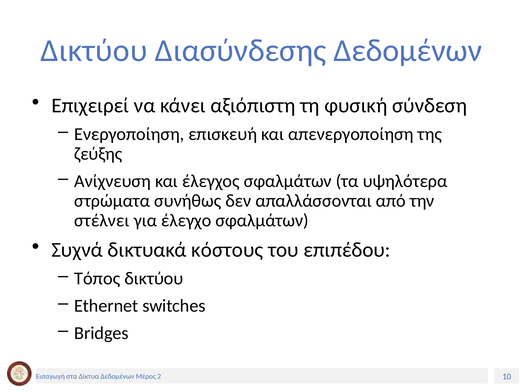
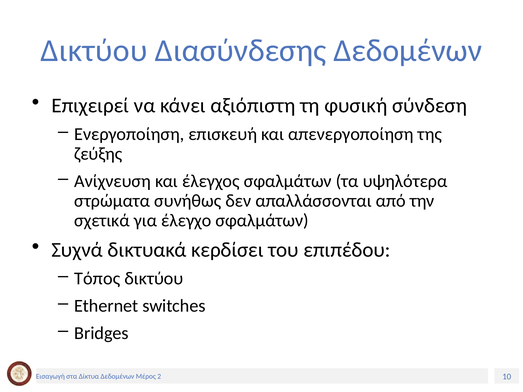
στέλνει: στέλνει -> σχετικά
κόστους: κόστους -> κερδίσει
